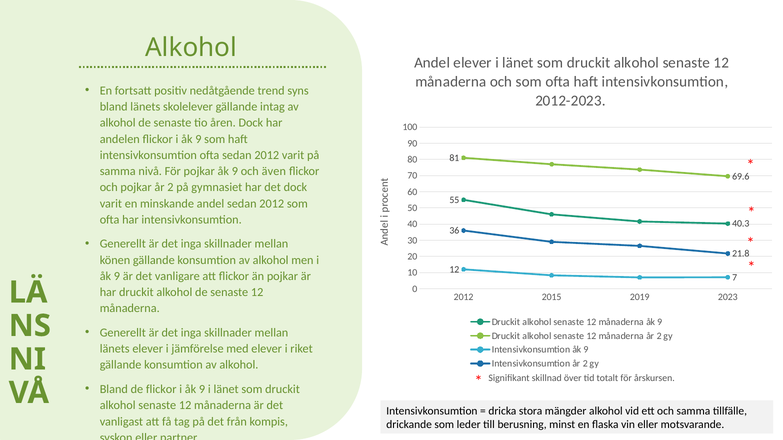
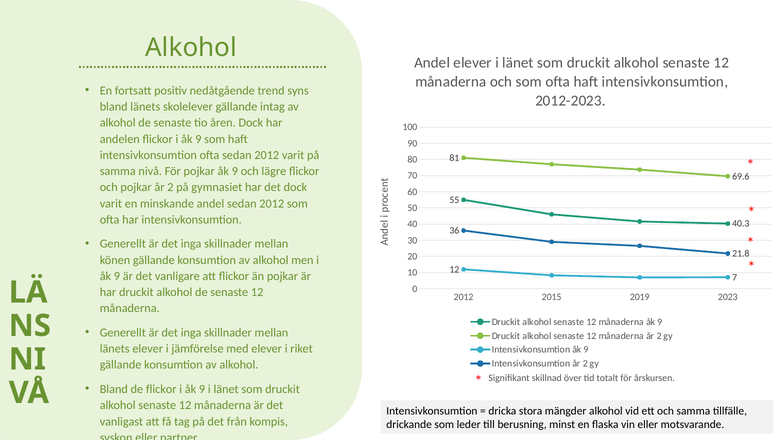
även: även -> lägre
